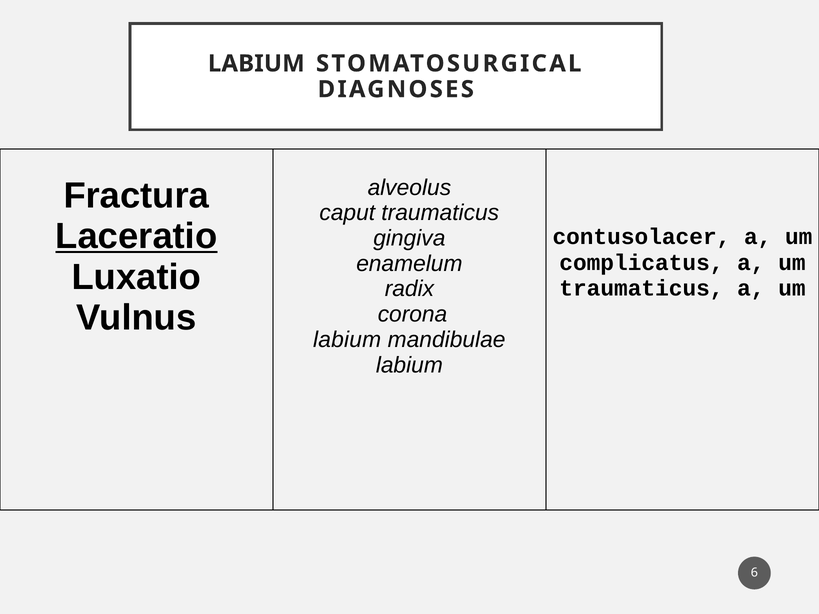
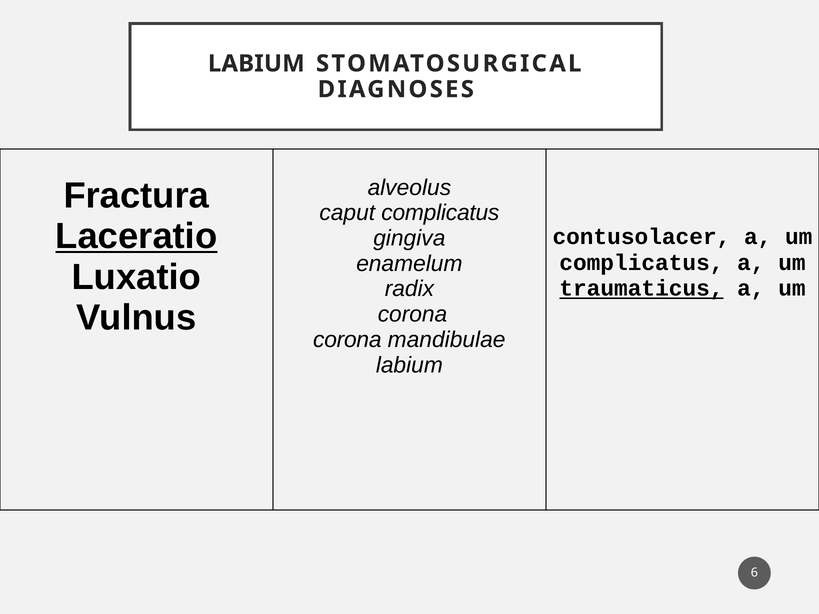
caput traumaticus: traumaticus -> complicatus
traumaticus at (641, 288) underline: none -> present
labium at (347, 340): labium -> corona
